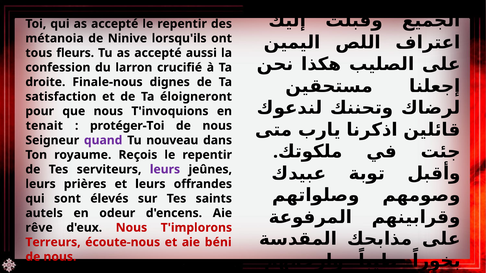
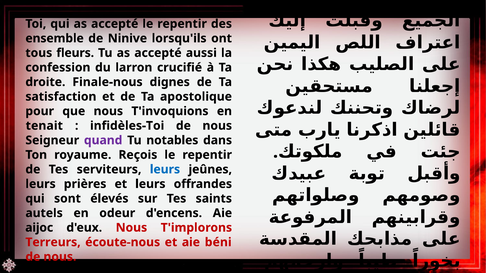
métanoia: métanoia -> ensemble
éloigneront: éloigneront -> apostolique
protéger-Toi: protéger-Toi -> infidèles-Toi
nouveau: nouveau -> notables
leurs at (165, 170) colour: purple -> blue
rêve: rêve -> aijoc
